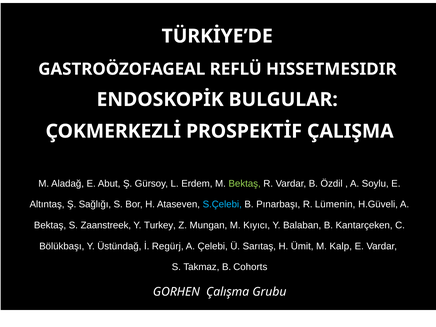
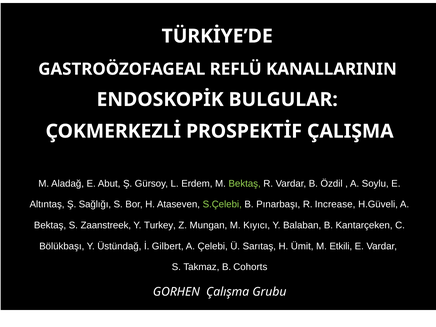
HISSETMESIDIR: HISSETMESIDIR -> KANALLARININ
S.Çelebi colour: light blue -> light green
Lümenin: Lümenin -> Increase
Regürj: Regürj -> Gilbert
Kalp: Kalp -> Etkili
